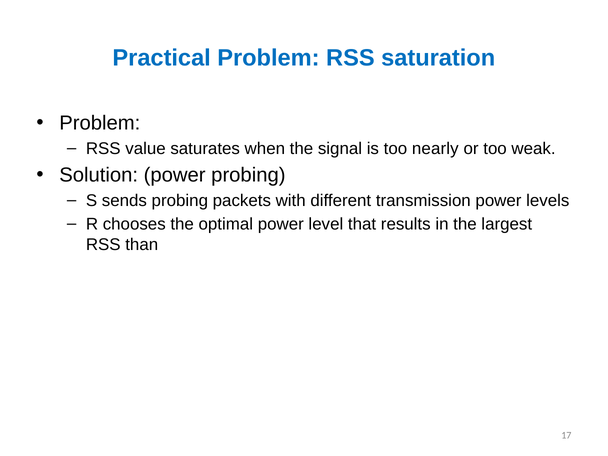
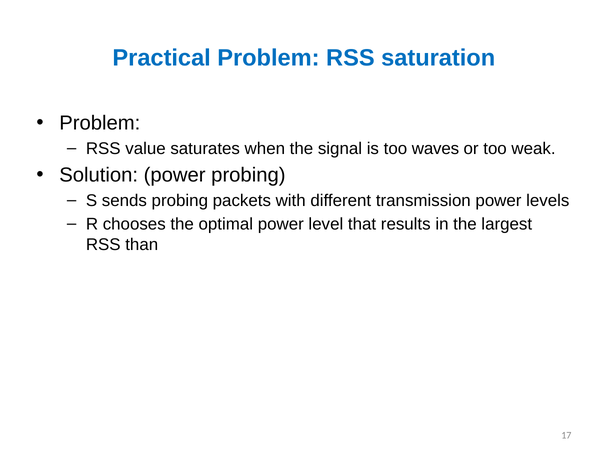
nearly: nearly -> waves
